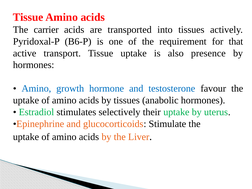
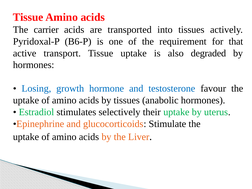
presence: presence -> degraded
Amino at (36, 88): Amino -> Losing
